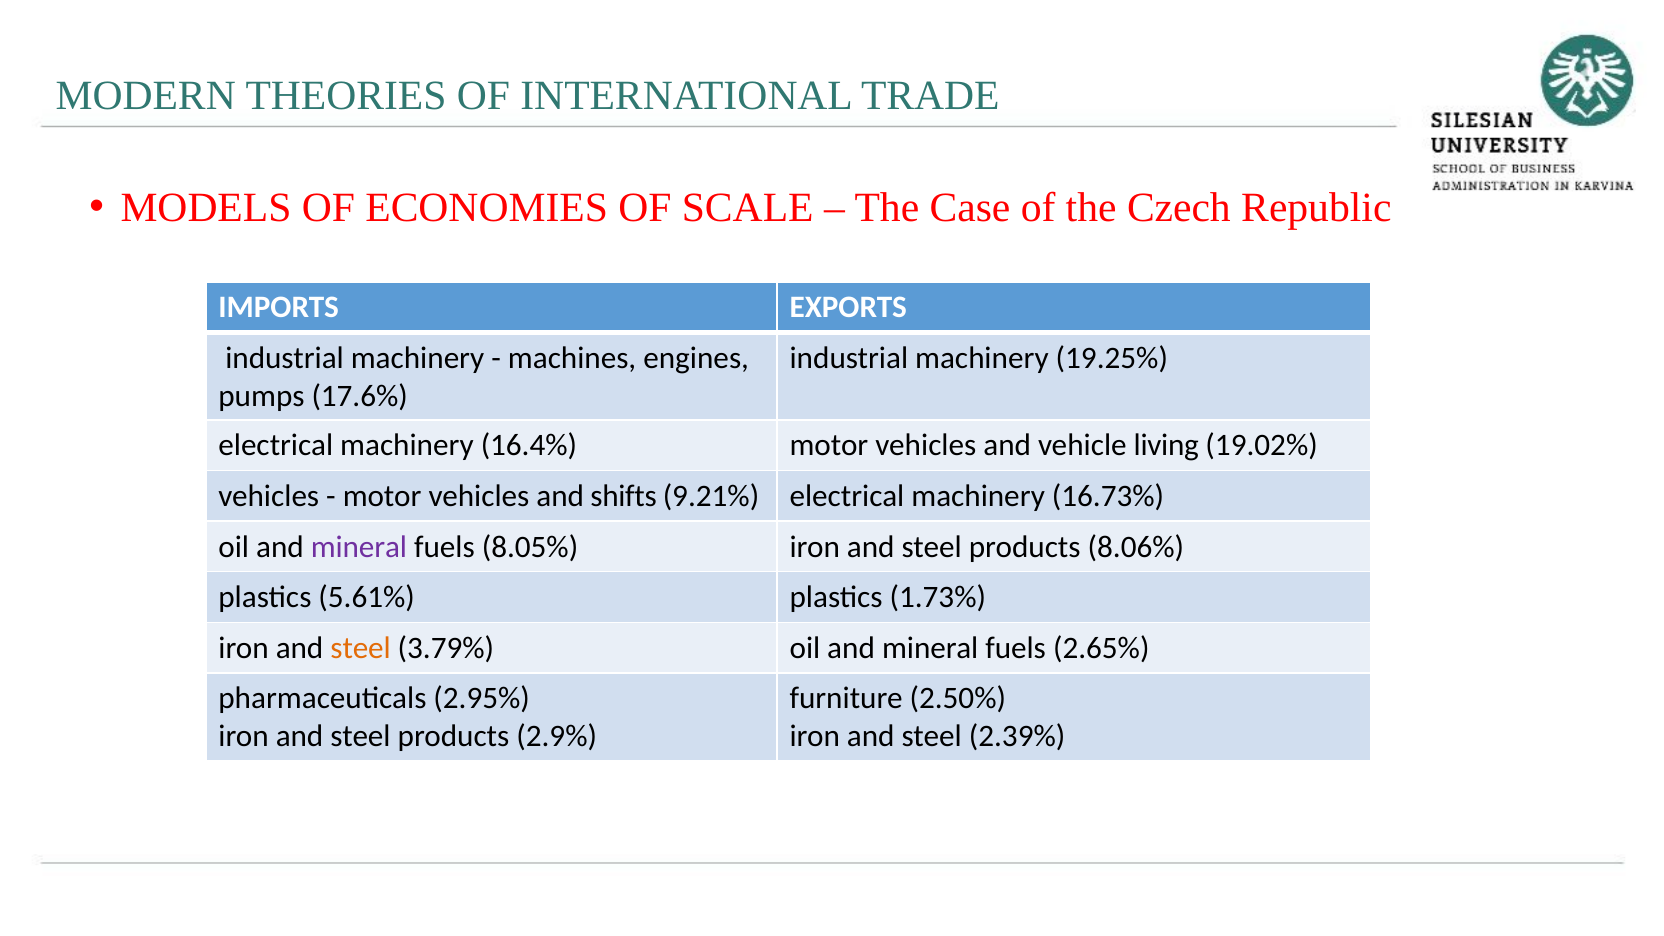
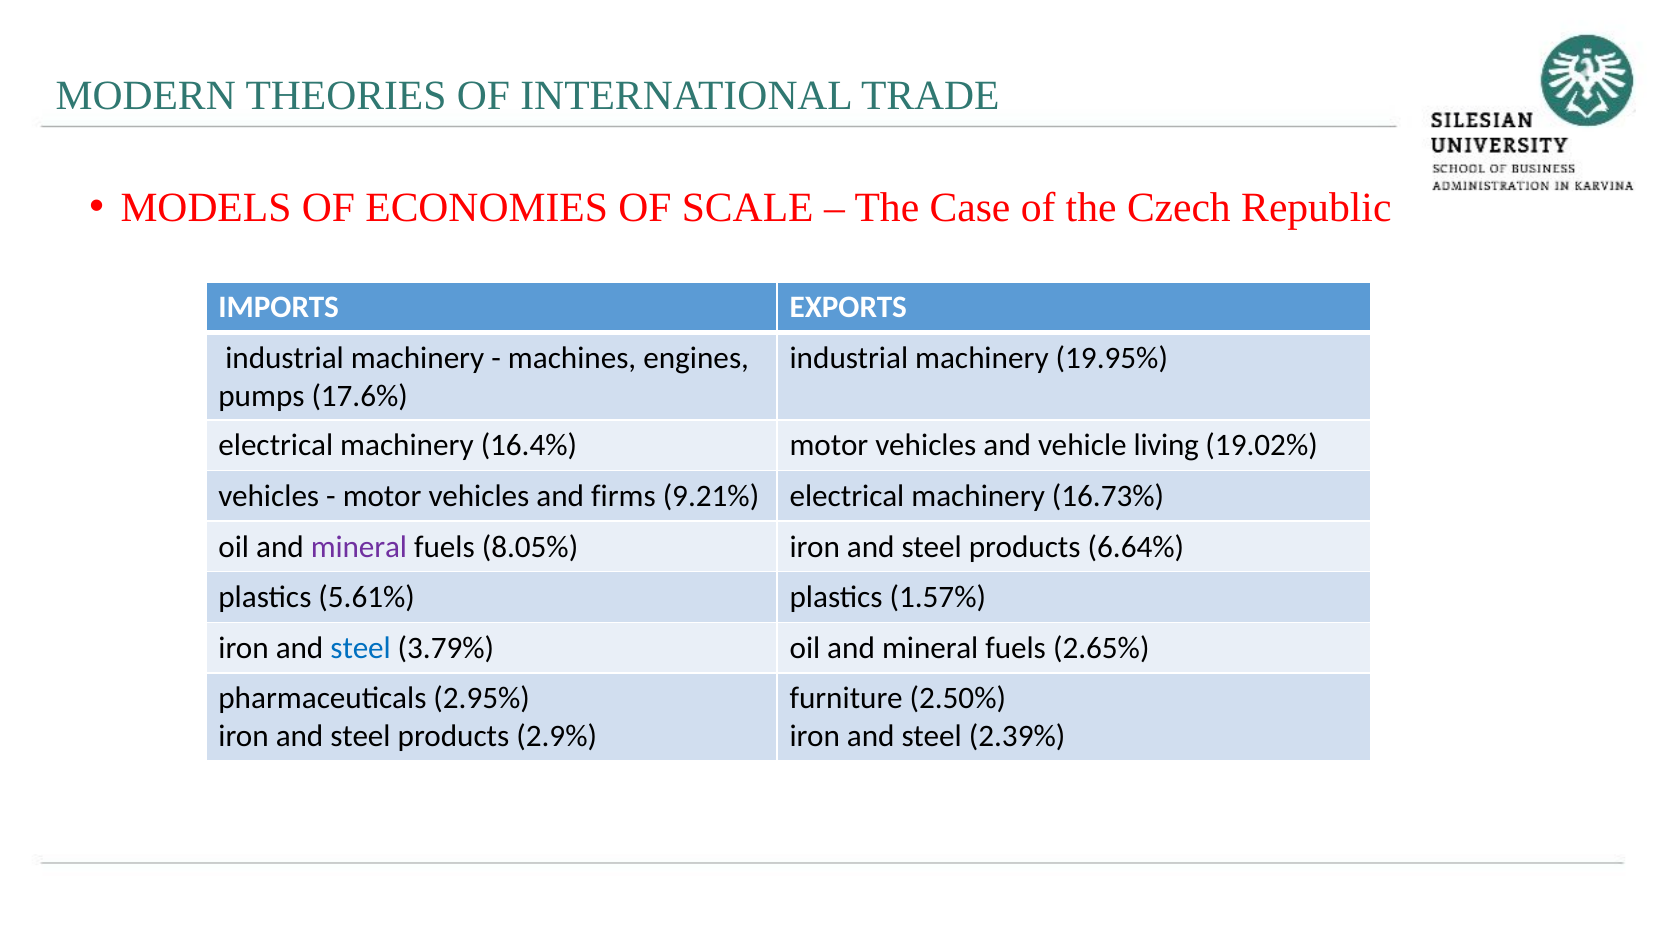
19.25%: 19.25% -> 19.95%
shifts: shifts -> firms
8.06%: 8.06% -> 6.64%
1.73%: 1.73% -> 1.57%
steel at (361, 648) colour: orange -> blue
